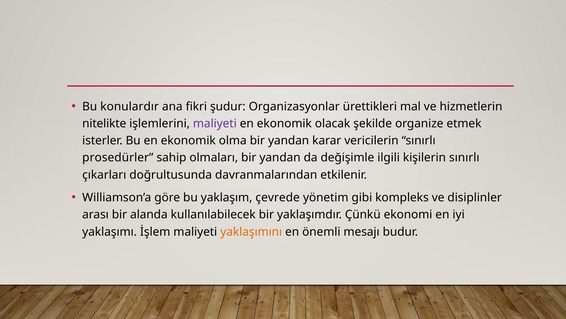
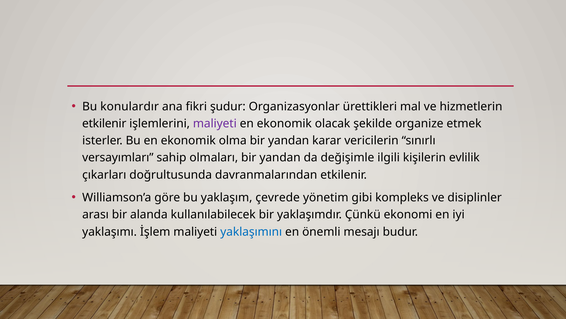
nitelikte at (104, 123): nitelikte -> etkilenir
prosedürler: prosedürler -> versayımları
kişilerin sınırlı: sınırlı -> evlilik
yaklaşımını colour: orange -> blue
